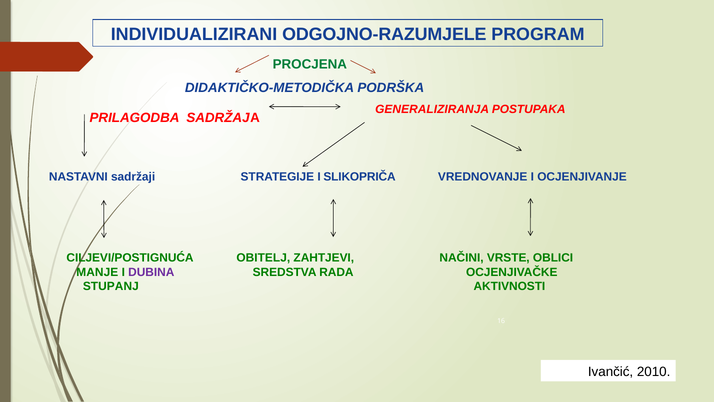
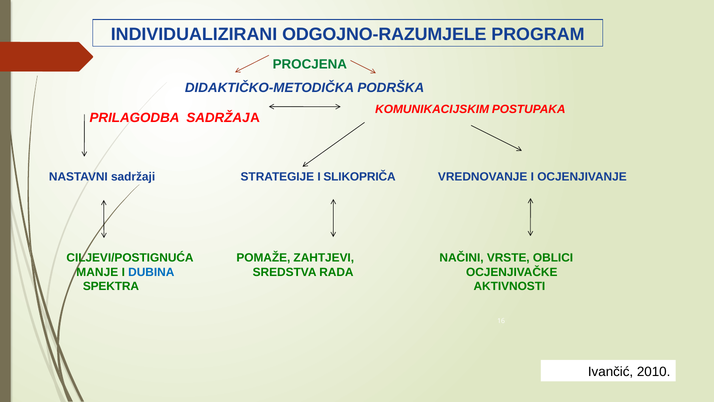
GENERALIZIRANJA: GENERALIZIRANJA -> KOMUNIKACIJSKIM
OBITELJ: OBITELJ -> POMAŽE
DUBINA colour: purple -> blue
STUPANJ: STUPANJ -> SPEKTRA
